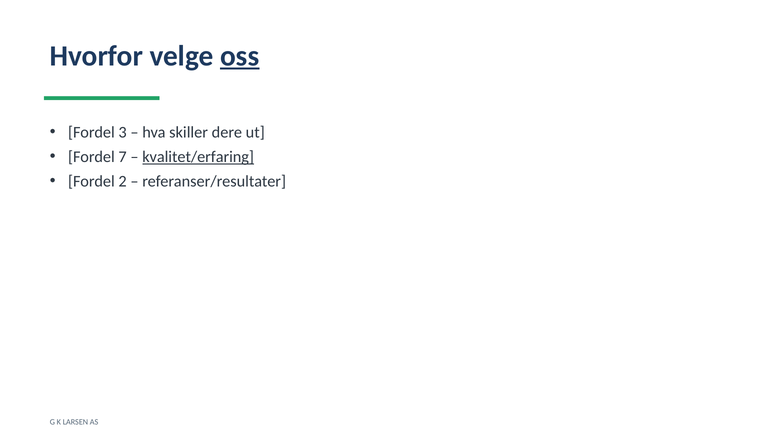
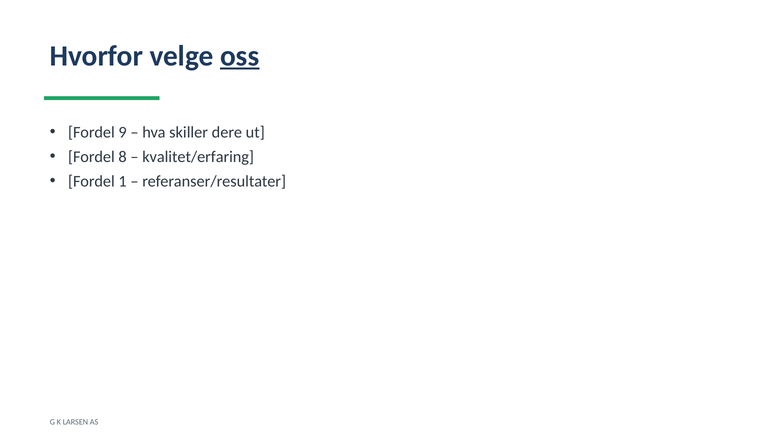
3: 3 -> 9
7: 7 -> 8
kvalitet/erfaring underline: present -> none
2: 2 -> 1
